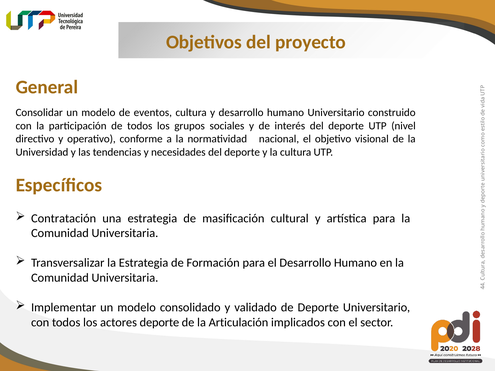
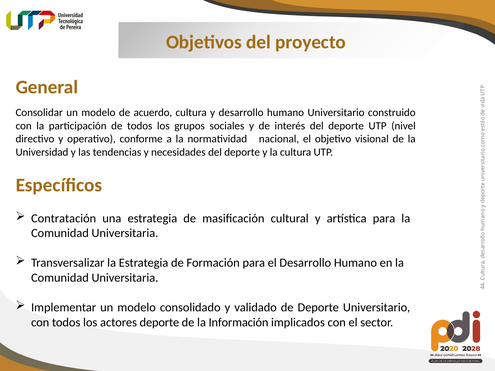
eventos: eventos -> acuerdo
Articulación: Articulación -> Información
